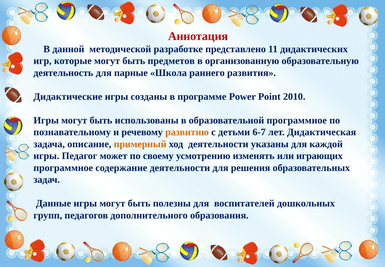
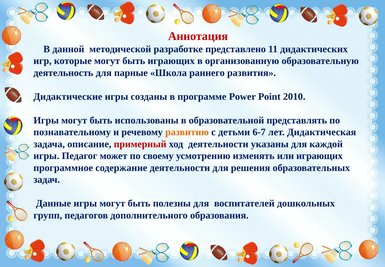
быть предметов: предметов -> играющих
образовательной программное: программное -> представлять
примерный colour: orange -> red
